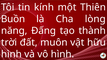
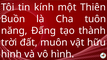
lòng: lòng -> tuôn
